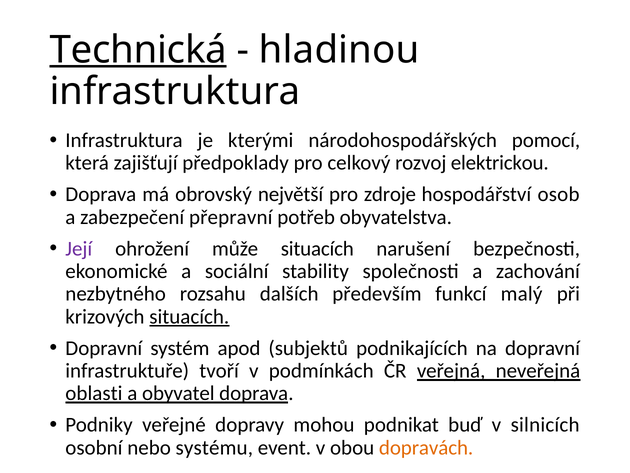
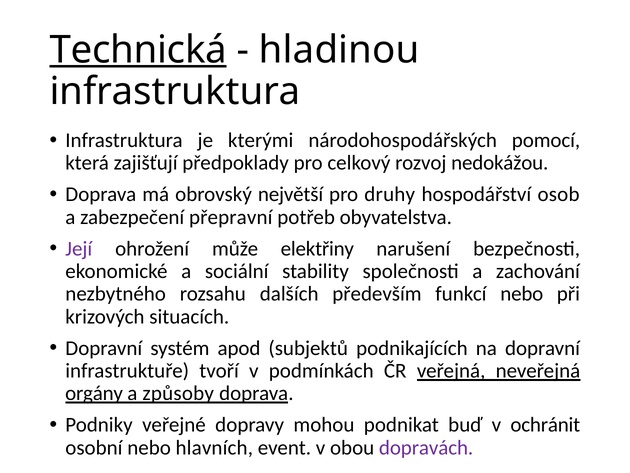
elektrickou: elektrickou -> nedokážou
zdroje: zdroje -> druhy
může situacích: situacích -> elektřiny
funkcí malý: malý -> nebo
situacích at (189, 316) underline: present -> none
oblasti: oblasti -> orgány
obyvatel: obyvatel -> způsoby
silnicích: silnicích -> ochránit
systému: systému -> hlavních
dopravách colour: orange -> purple
